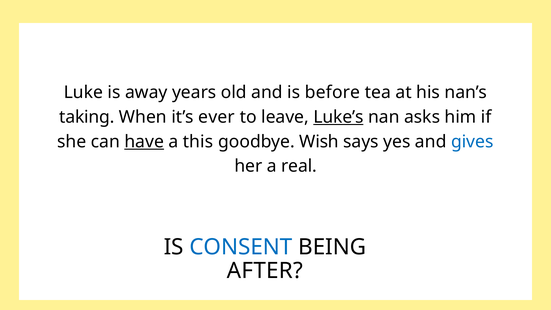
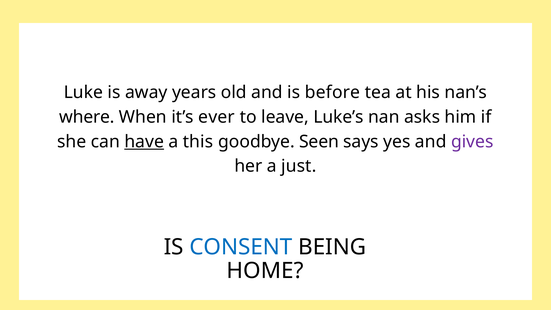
taking: taking -> where
Luke’s underline: present -> none
Wish: Wish -> Seen
gives colour: blue -> purple
real: real -> just
AFTER: AFTER -> HOME
